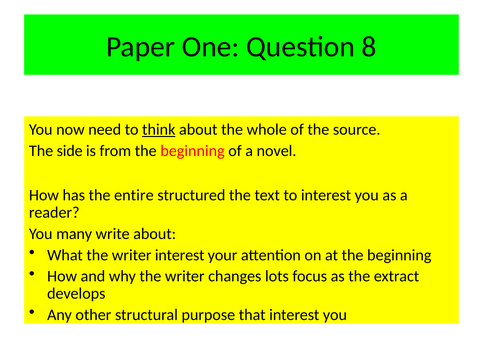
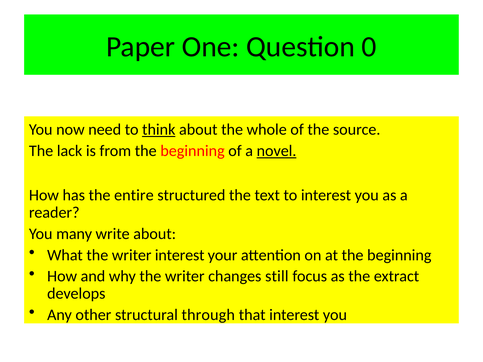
8: 8 -> 0
side: side -> lack
novel underline: none -> present
lots: lots -> still
purpose: purpose -> through
